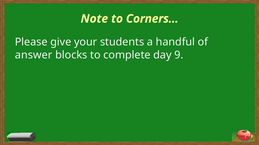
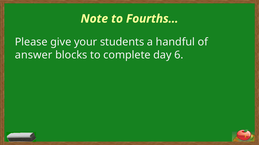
Corners…: Corners… -> Fourths…
9: 9 -> 6
